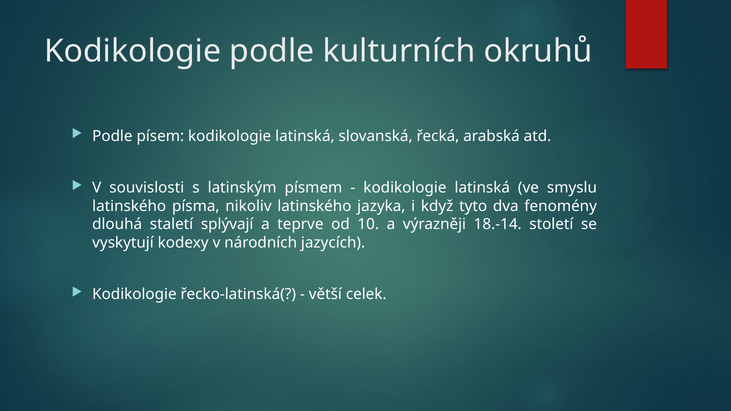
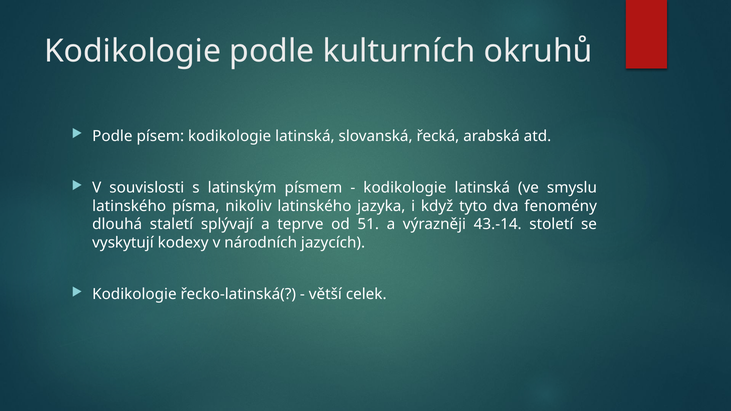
10: 10 -> 51
18.-14: 18.-14 -> 43.-14
